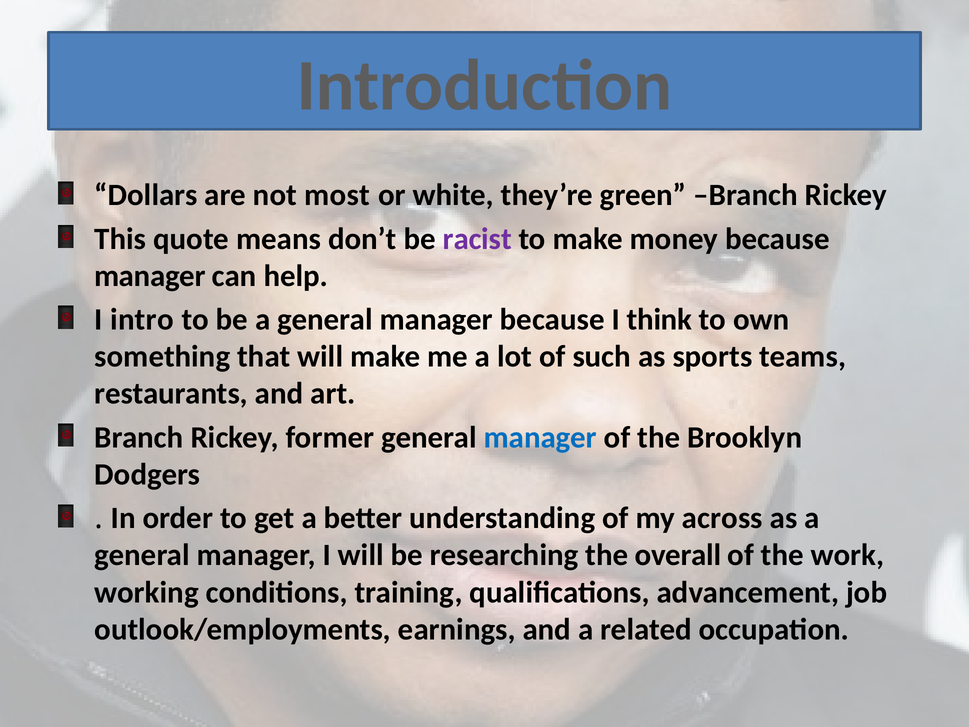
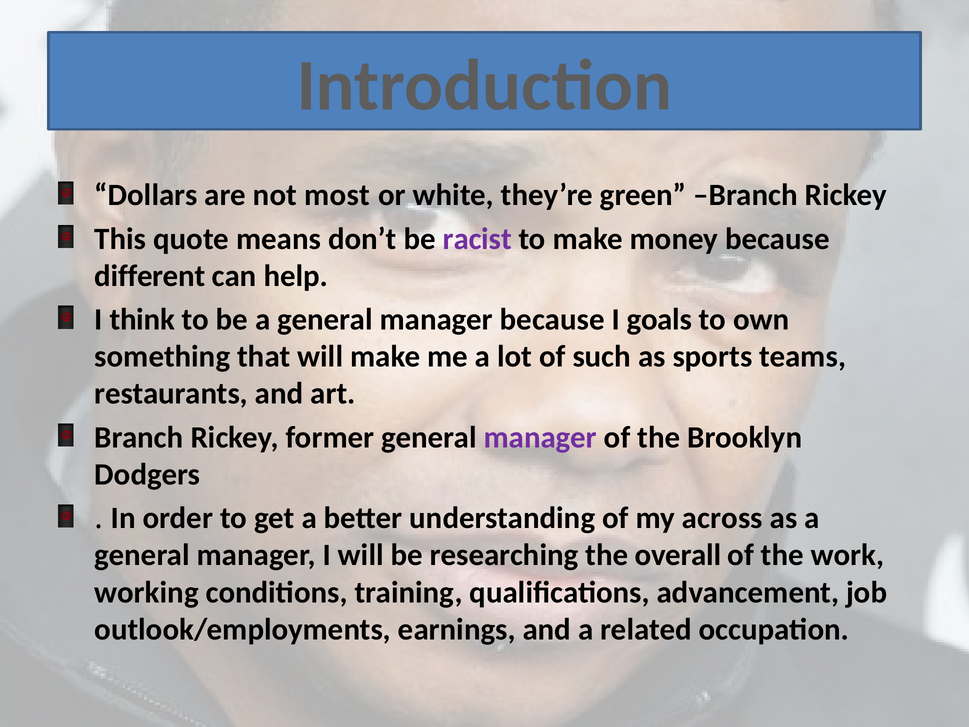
manager at (150, 276): manager -> different
intro: intro -> think
think: think -> goals
manager at (540, 437) colour: blue -> purple
